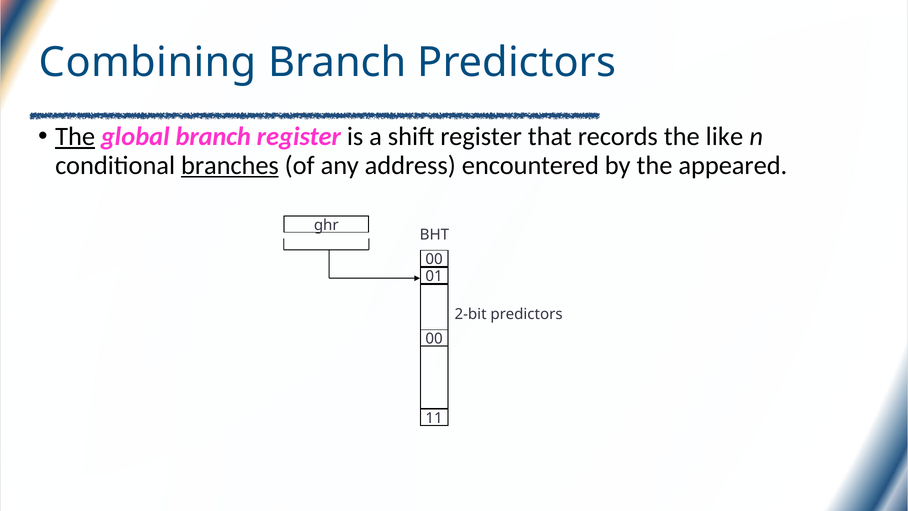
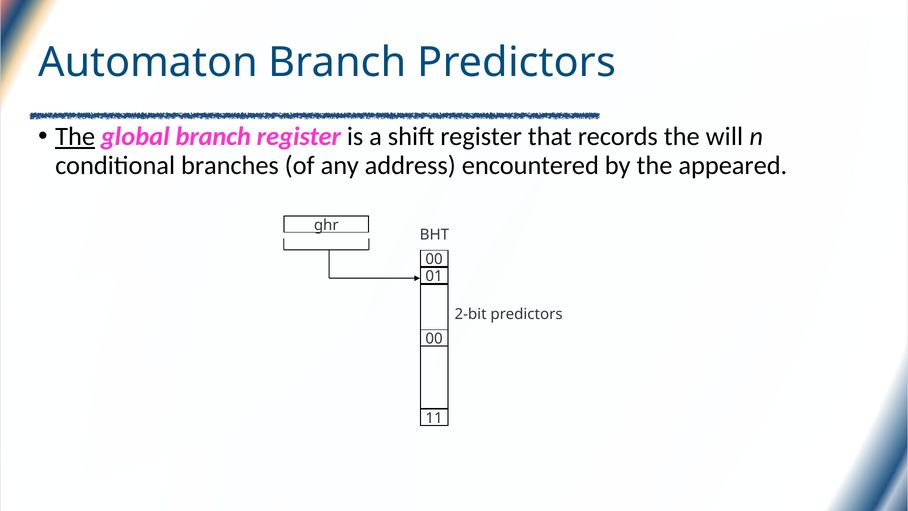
Combining: Combining -> Automaton
like: like -> will
branches underline: present -> none
